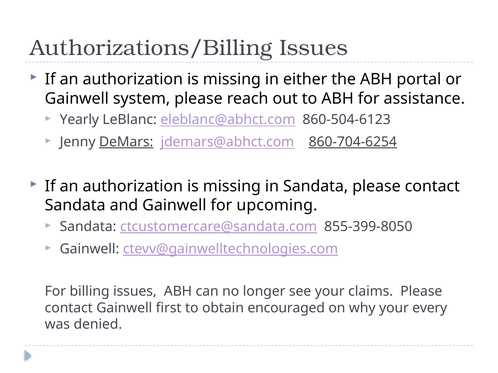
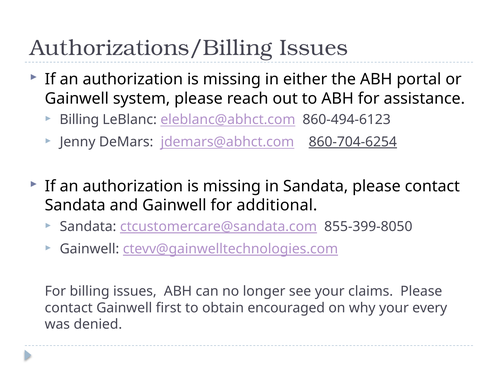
Yearly at (79, 120): Yearly -> Billing
860-504-6123: 860-504-6123 -> 860-494-6123
DeMars underline: present -> none
upcoming: upcoming -> additional
